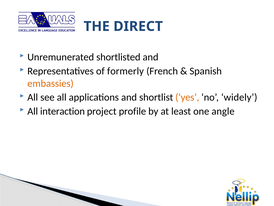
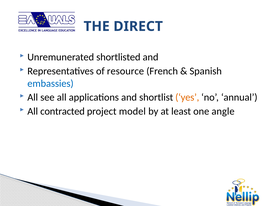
formerly: formerly -> resource
embassies colour: orange -> blue
widely: widely -> annual
interaction: interaction -> contracted
profile: profile -> model
